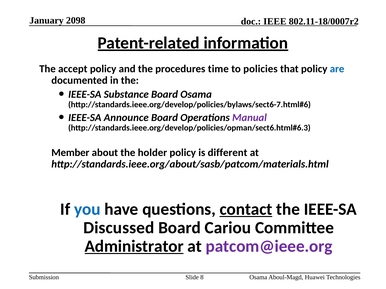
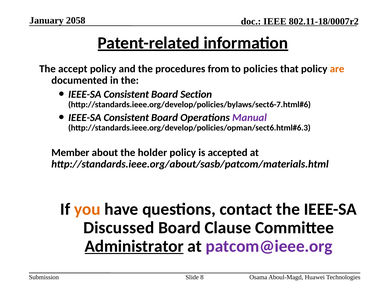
2098: 2098 -> 2058
time: time -> from
are colour: blue -> orange
Substance at (126, 94): Substance -> Consistent
Board Osama: Osama -> Section
Announce at (126, 118): Announce -> Consistent
different: different -> accepted
you colour: blue -> orange
contact underline: present -> none
Cariou: Cariou -> Clause
